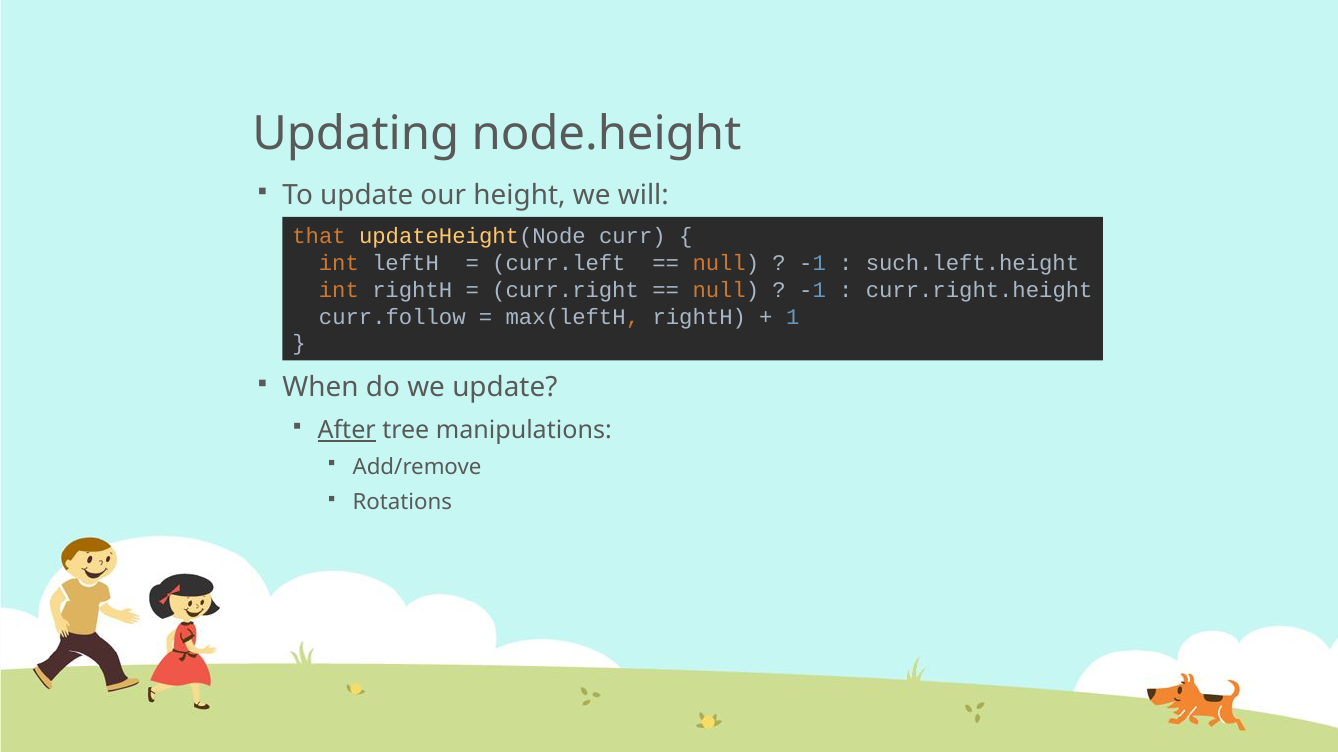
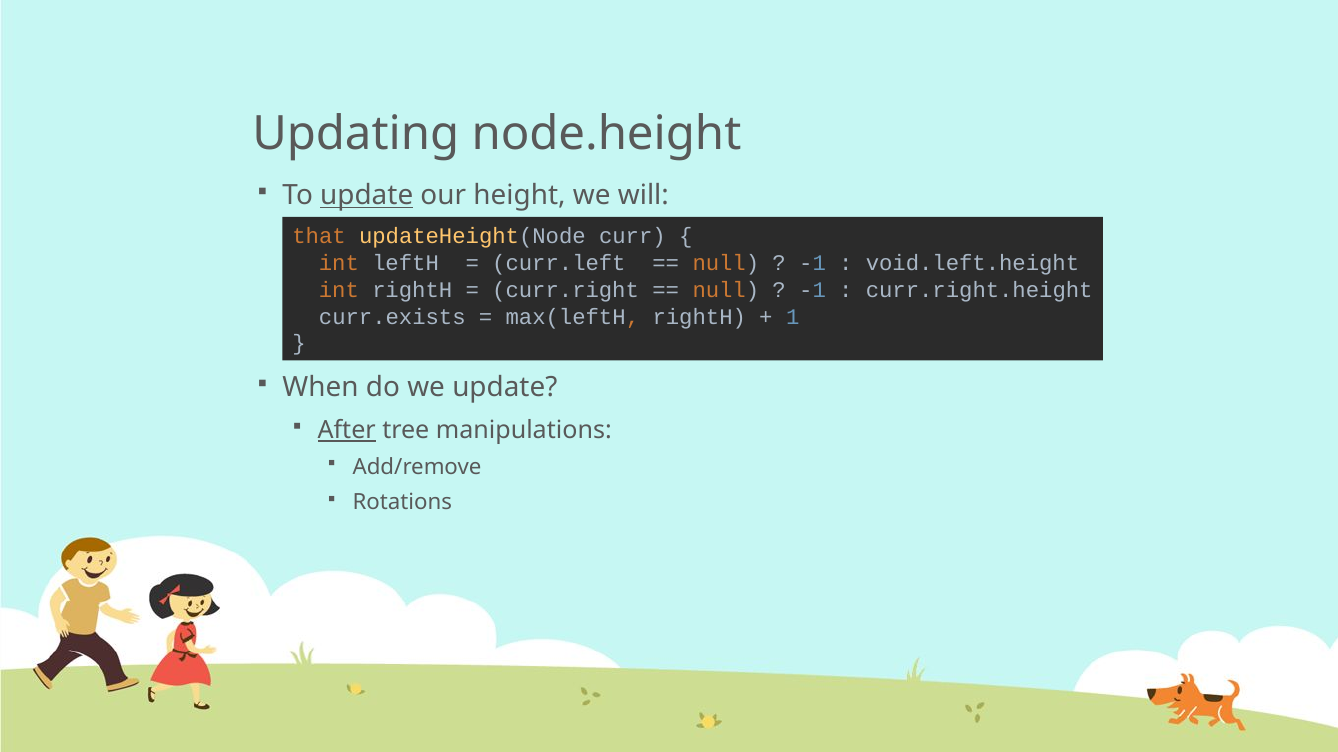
update at (367, 196) underline: none -> present
such.left.height: such.left.height -> void.left.height
curr.follow: curr.follow -> curr.exists
